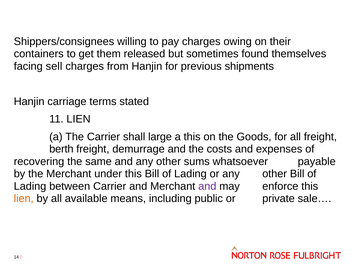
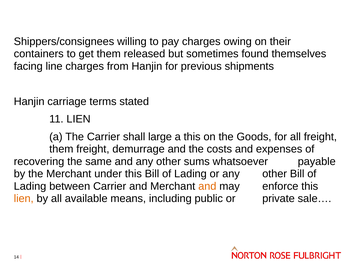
sell: sell -> line
berth at (61, 149): berth -> them
and at (207, 186) colour: purple -> orange
